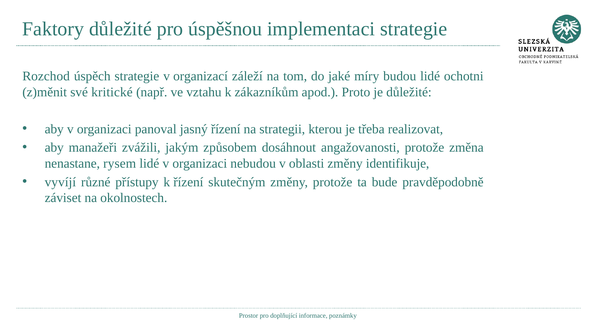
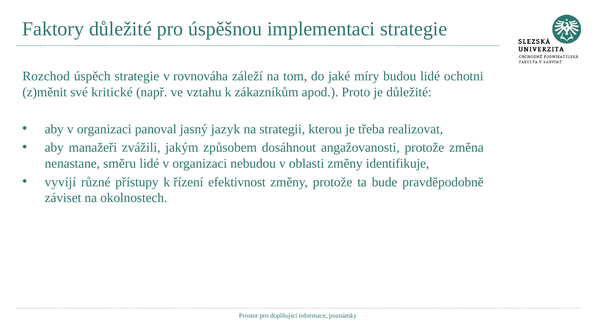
organizací: organizací -> rovnováha
jasný řízení: řízení -> jazyk
rysem: rysem -> směru
skutečným: skutečným -> efektivnost
